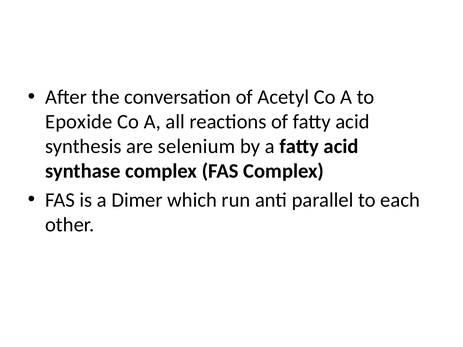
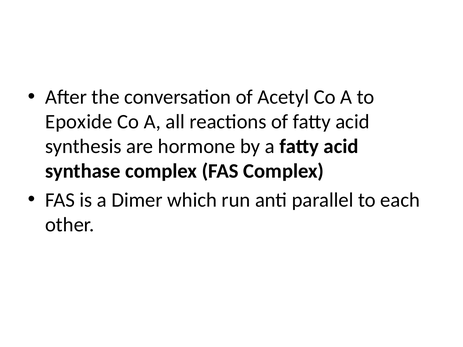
selenium: selenium -> hormone
